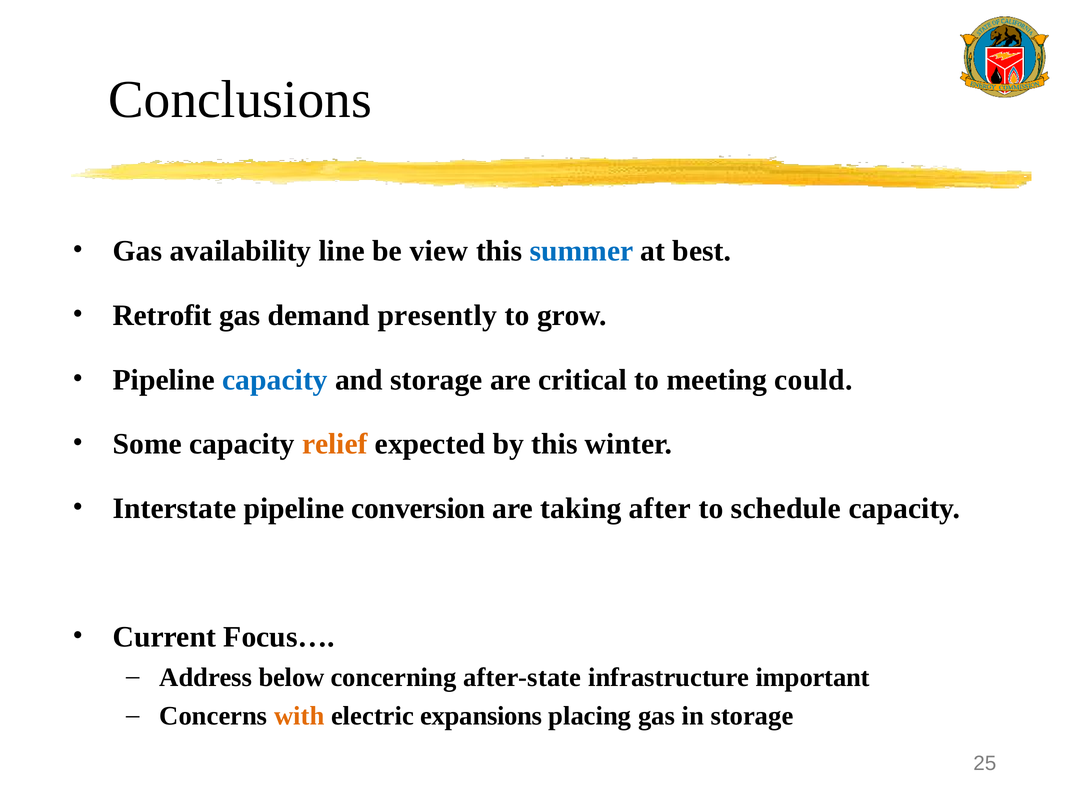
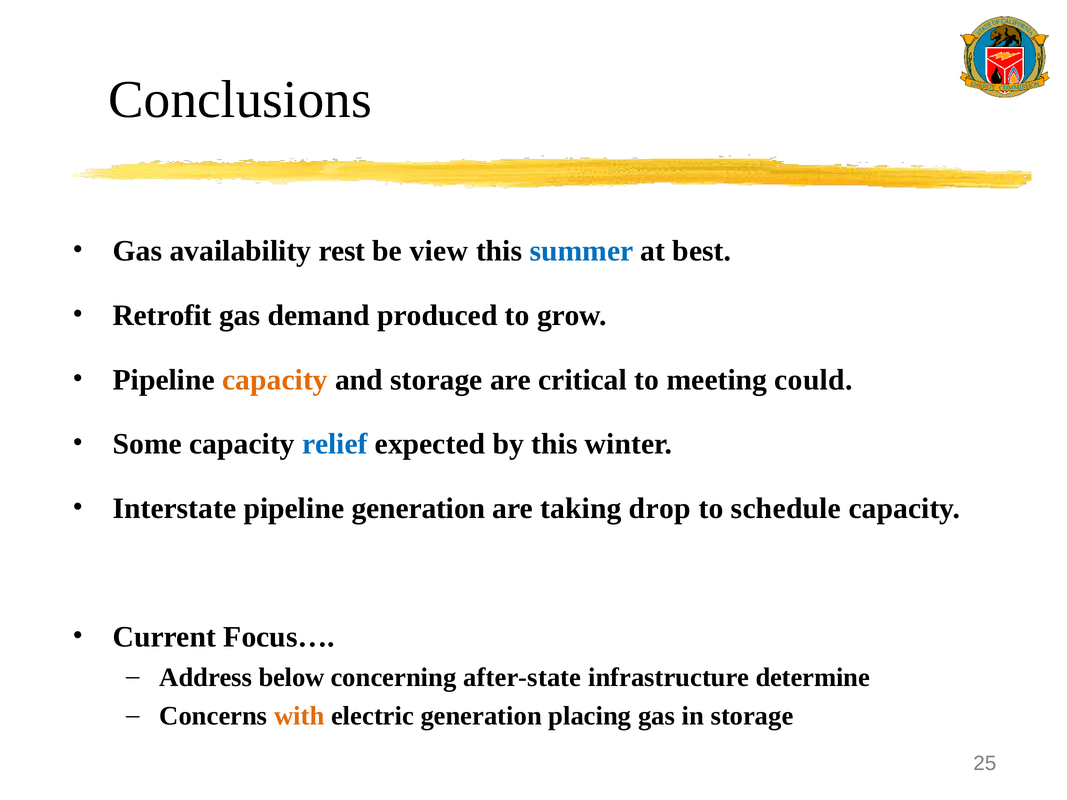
line: line -> rest
presently: presently -> produced
capacity at (275, 380) colour: blue -> orange
relief colour: orange -> blue
pipeline conversion: conversion -> generation
after: after -> drop
important: important -> determine
electric expansions: expansions -> generation
